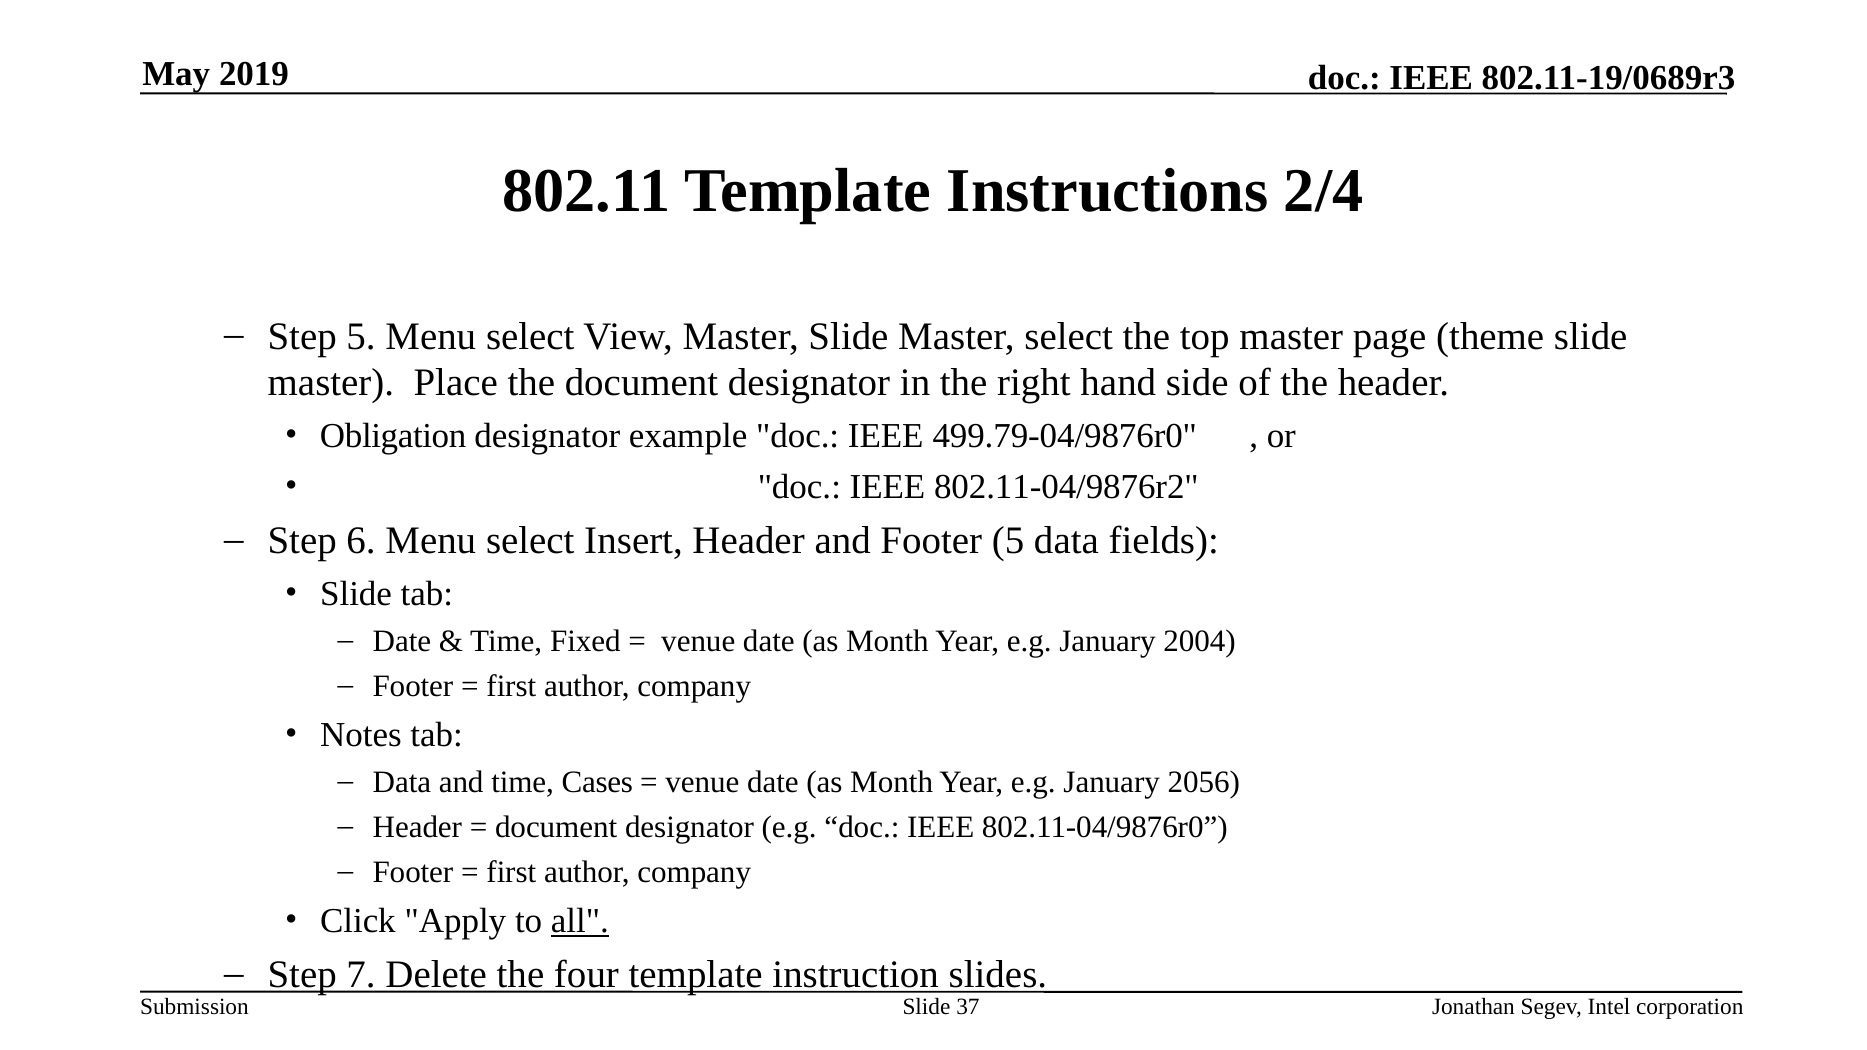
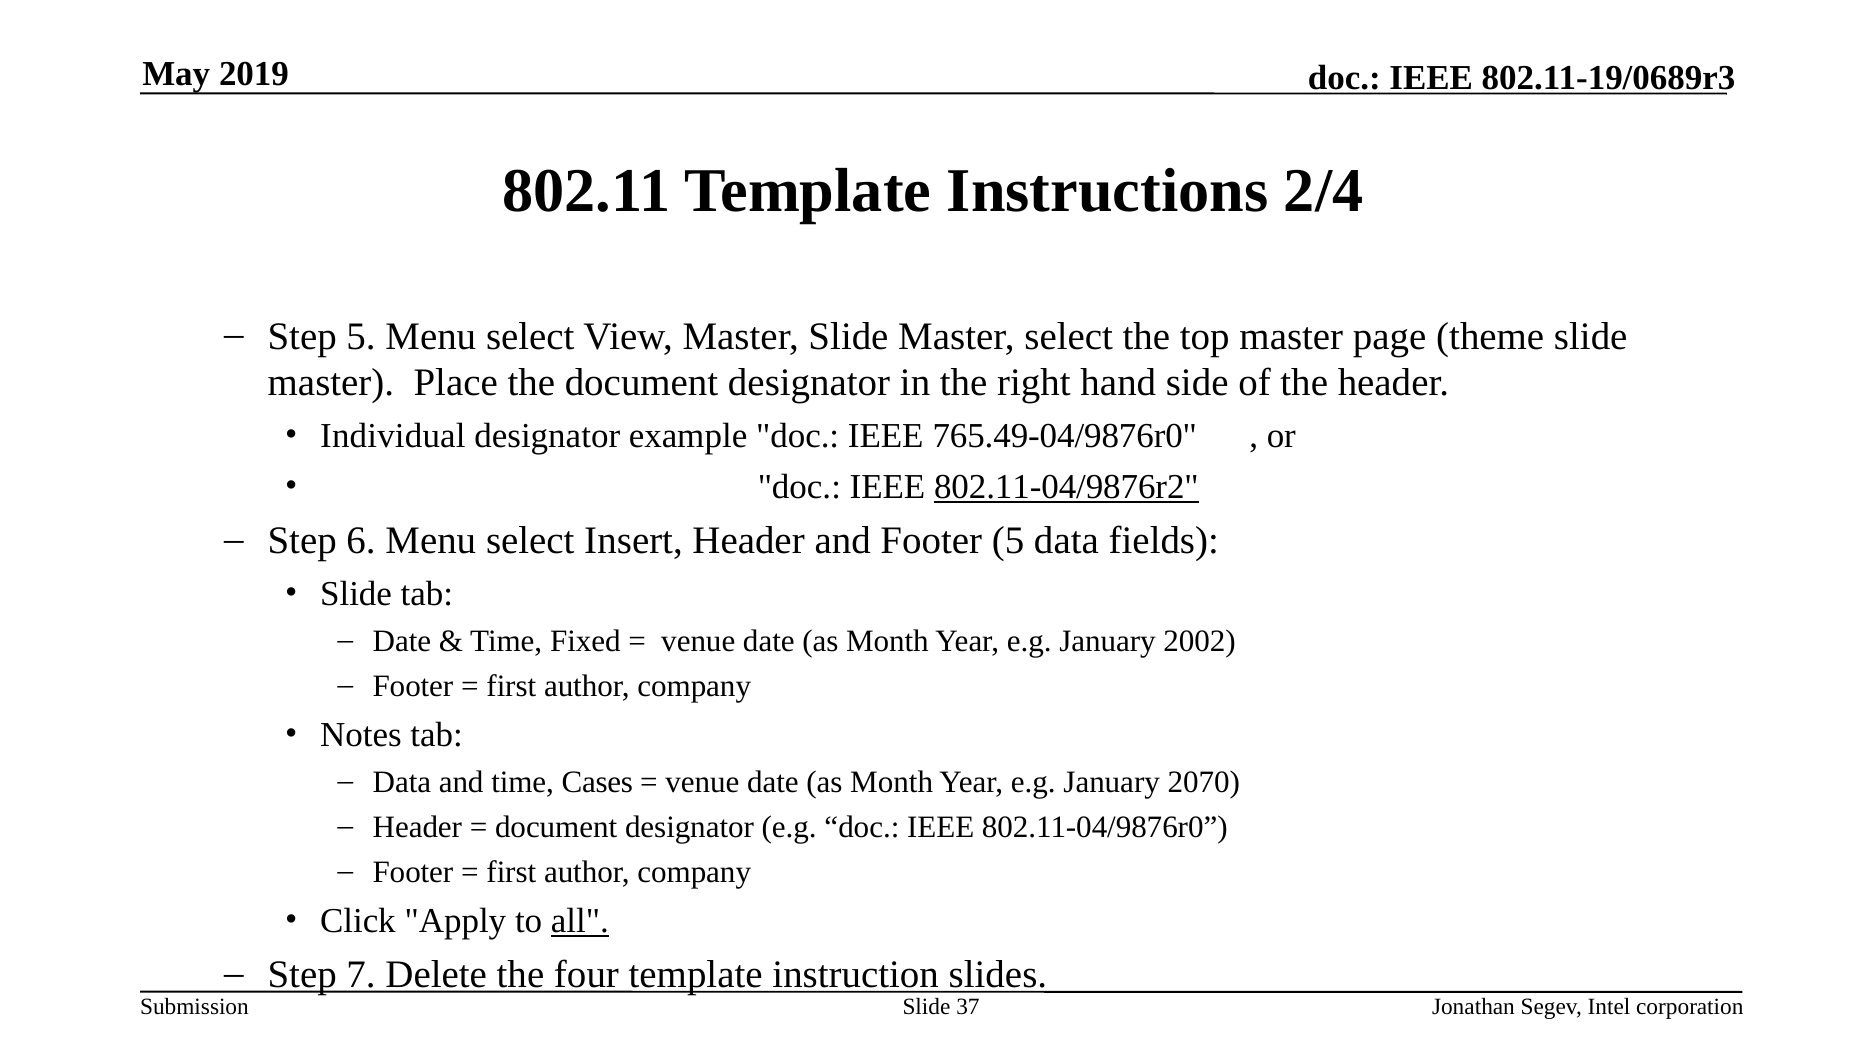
Obligation: Obligation -> Individual
499.79-04/9876r0: 499.79-04/9876r0 -> 765.49-04/9876r0
802.11-04/9876r2 underline: none -> present
2004: 2004 -> 2002
2056: 2056 -> 2070
